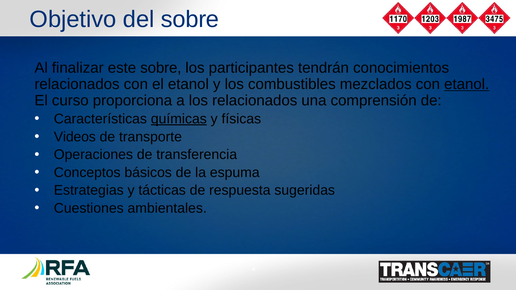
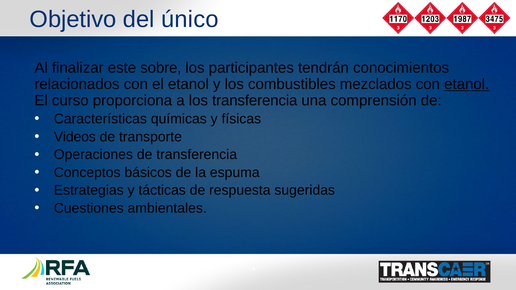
del sobre: sobre -> único
los relacionados: relacionados -> transferencia
químicas underline: present -> none
